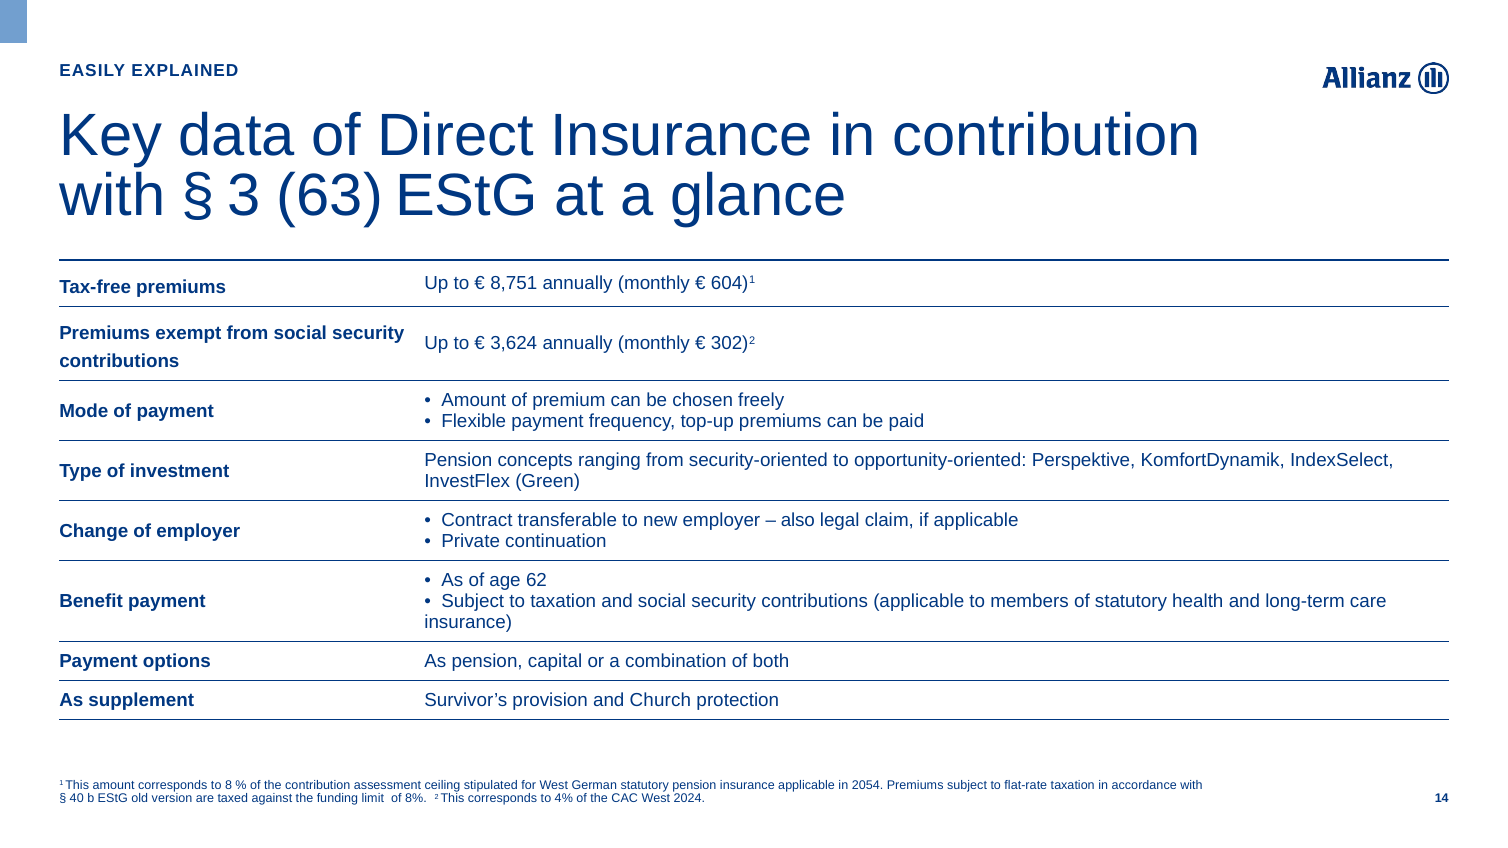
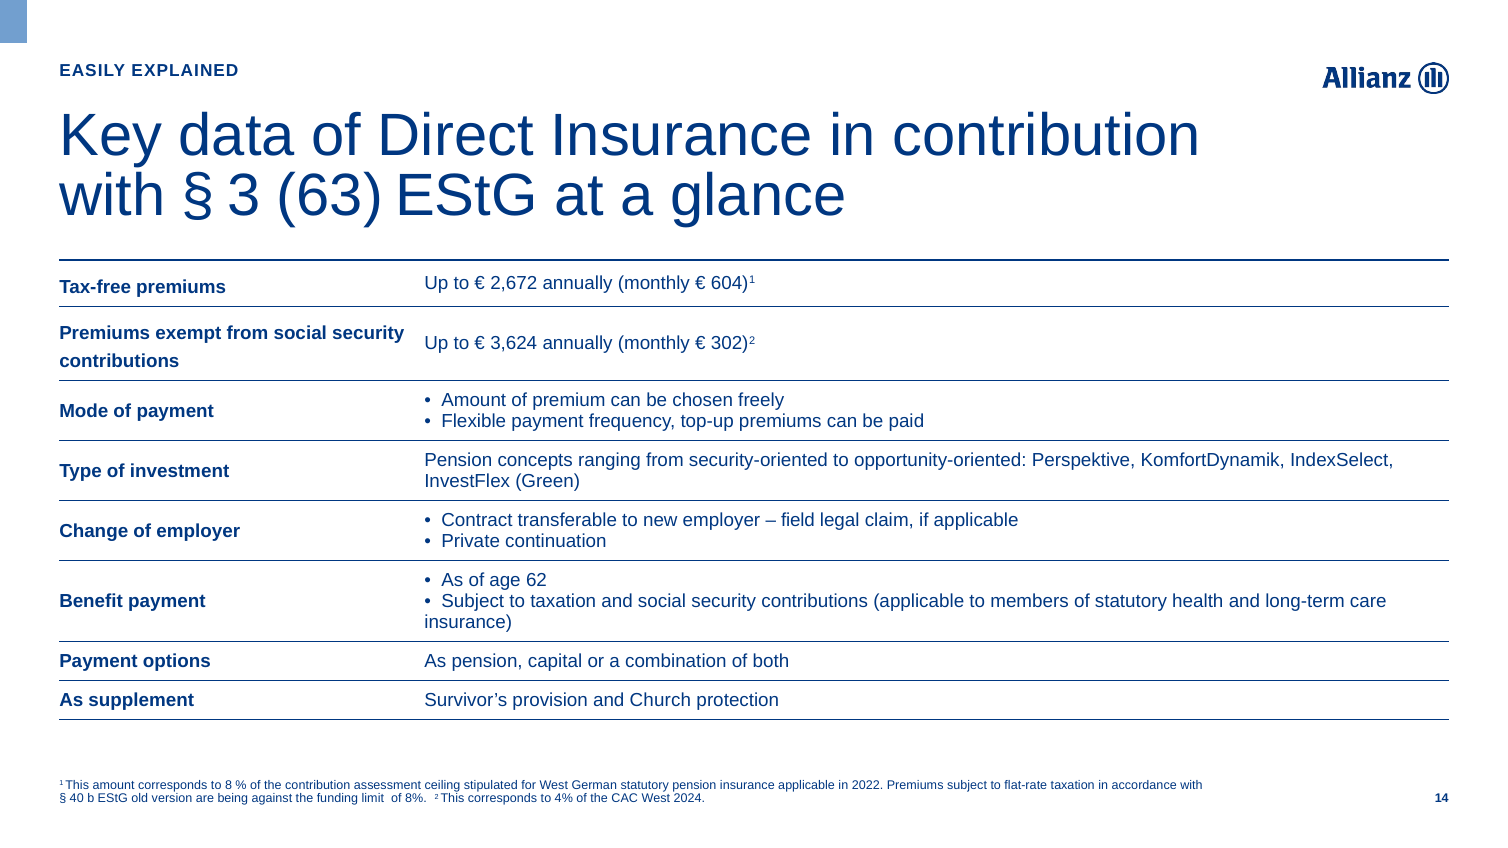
8,751: 8,751 -> 2,672
also: also -> field
2054: 2054 -> 2022
taxed: taxed -> being
